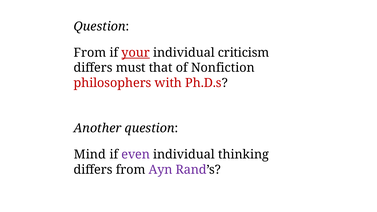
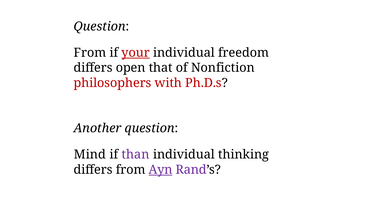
criticism: criticism -> freedom
must: must -> open
even: even -> than
Ayn underline: none -> present
